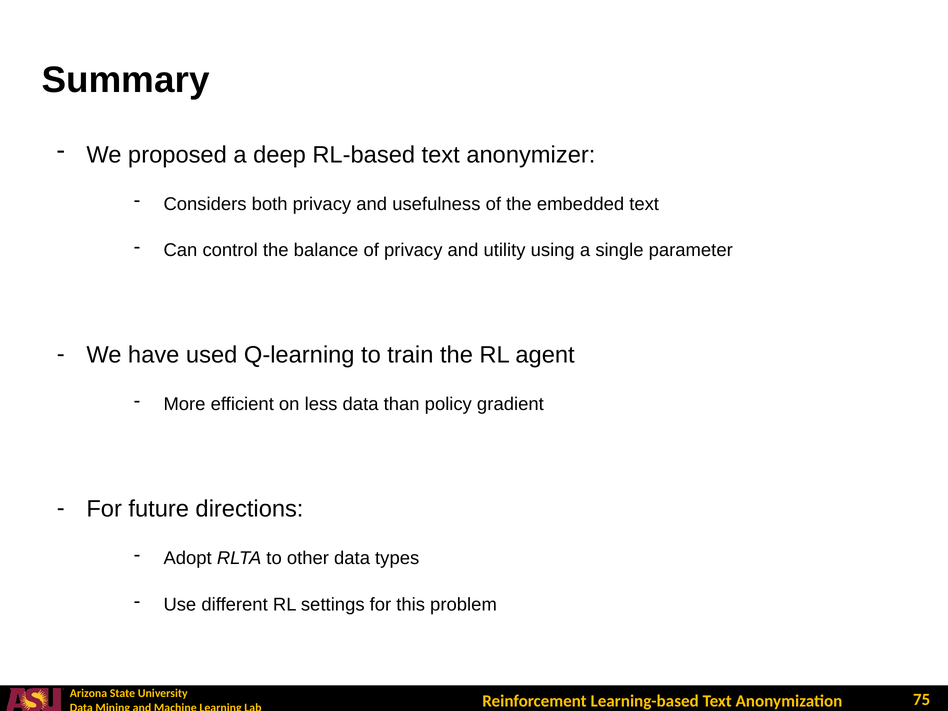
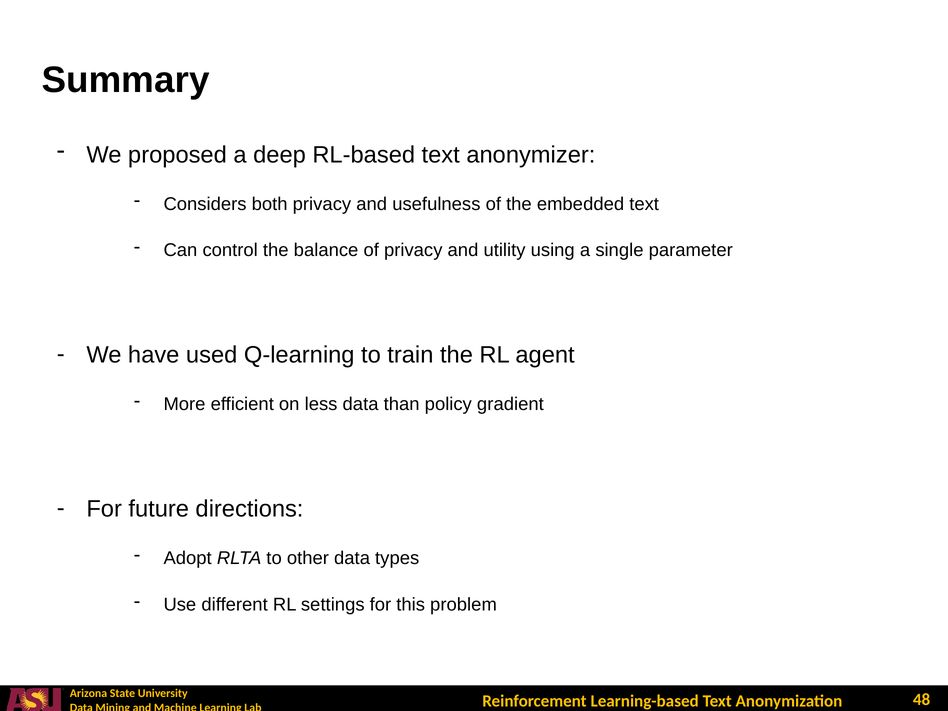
75: 75 -> 48
